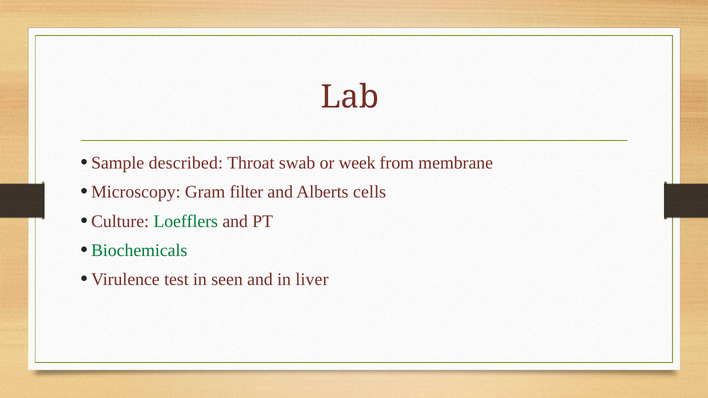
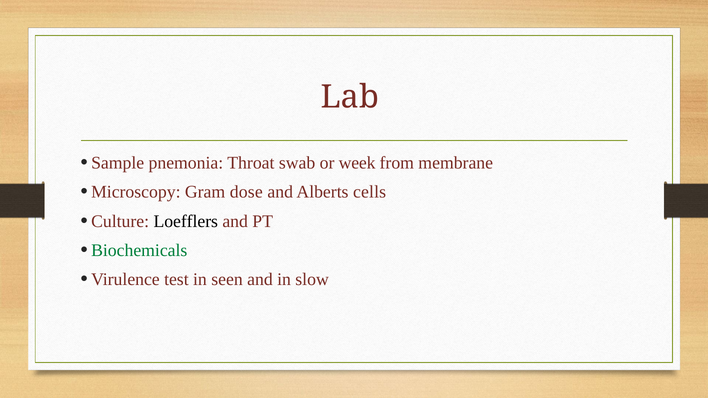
described: described -> pnemonia
filter: filter -> dose
Loefflers colour: green -> black
liver: liver -> slow
